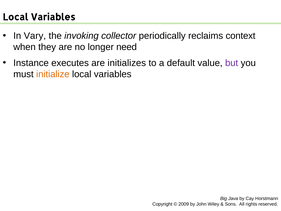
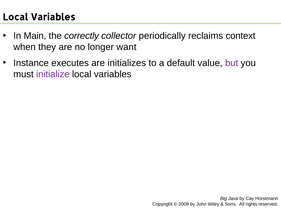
Vary: Vary -> Main
invoking: invoking -> correctly
need: need -> want
initialize colour: orange -> purple
